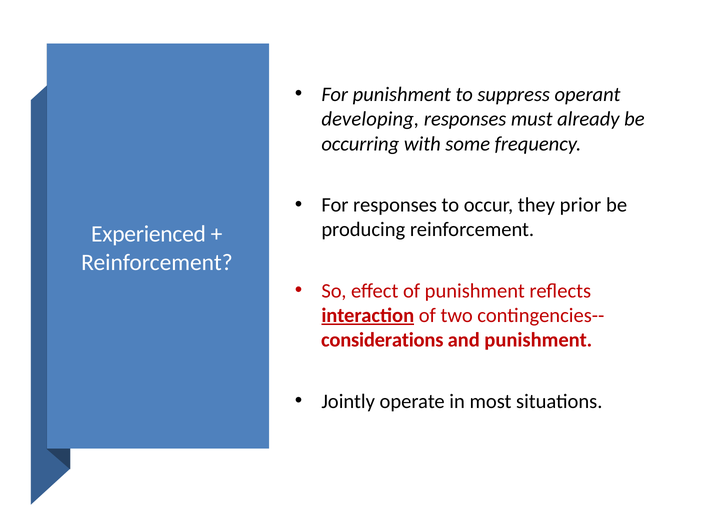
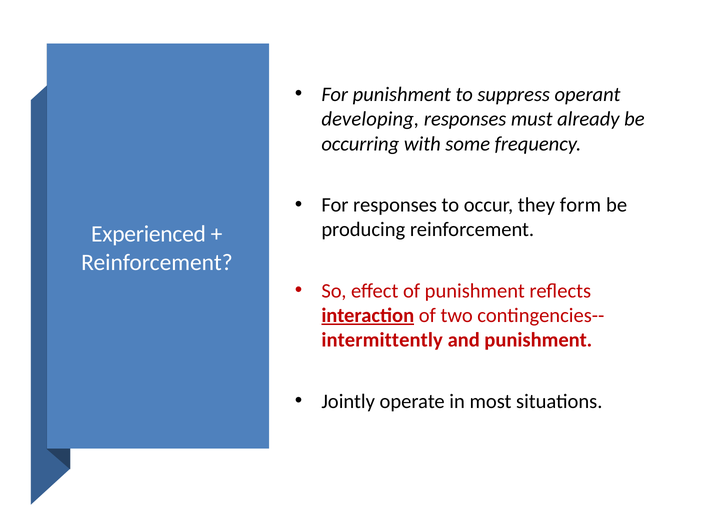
prior: prior -> form
considerations: considerations -> intermittently
